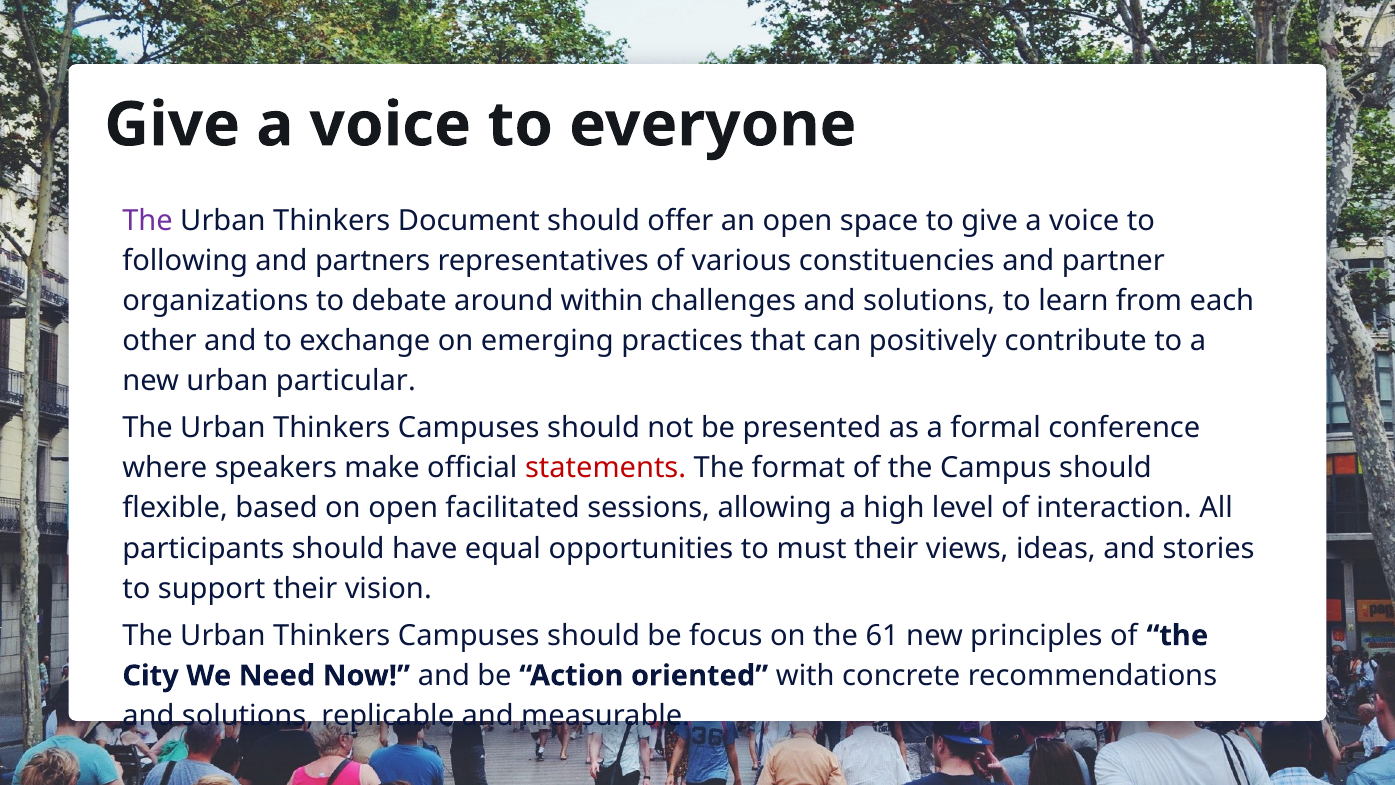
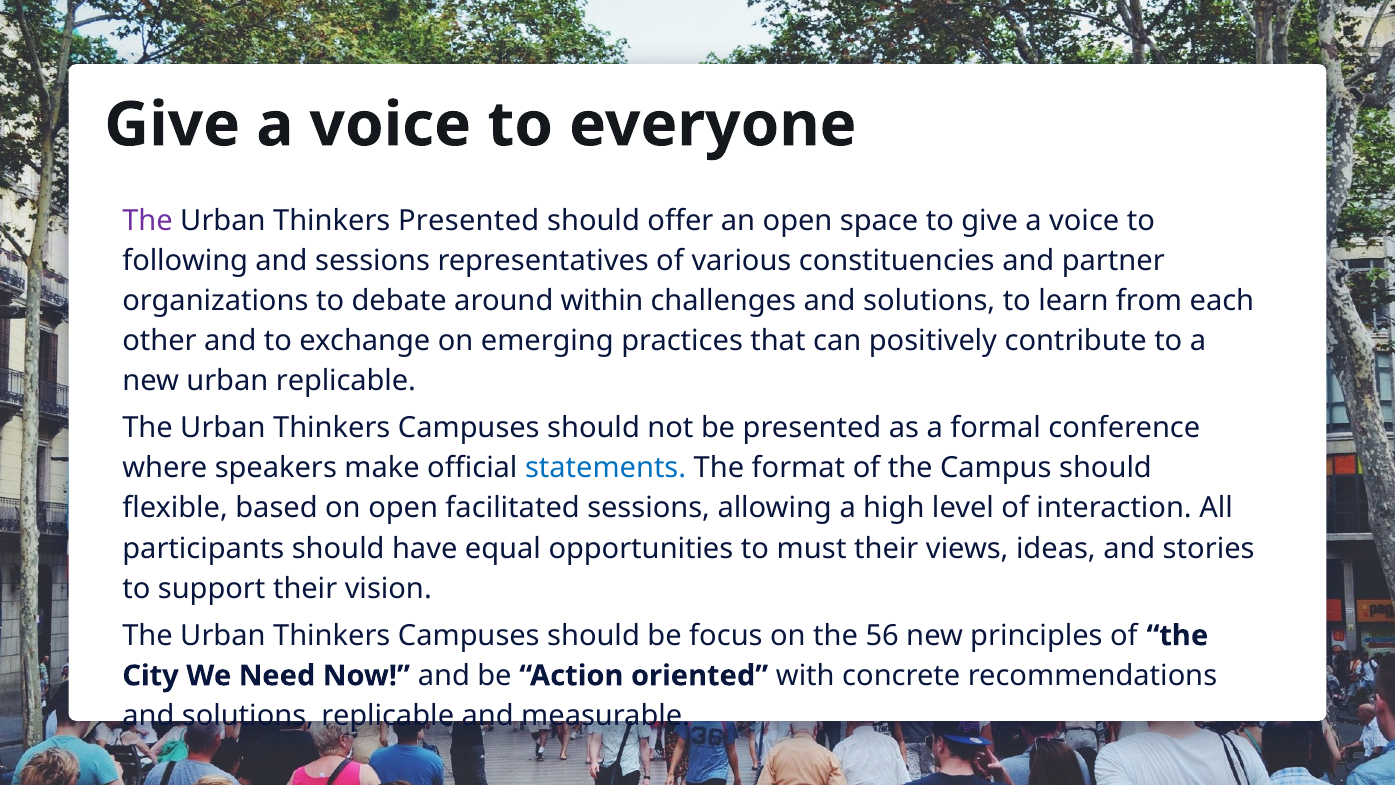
Thinkers Document: Document -> Presented
and partners: partners -> sessions
urban particular: particular -> replicable
statements colour: red -> blue
61: 61 -> 56
